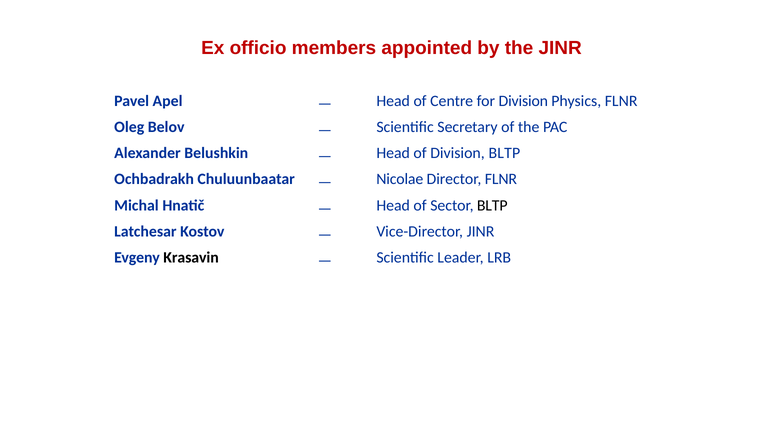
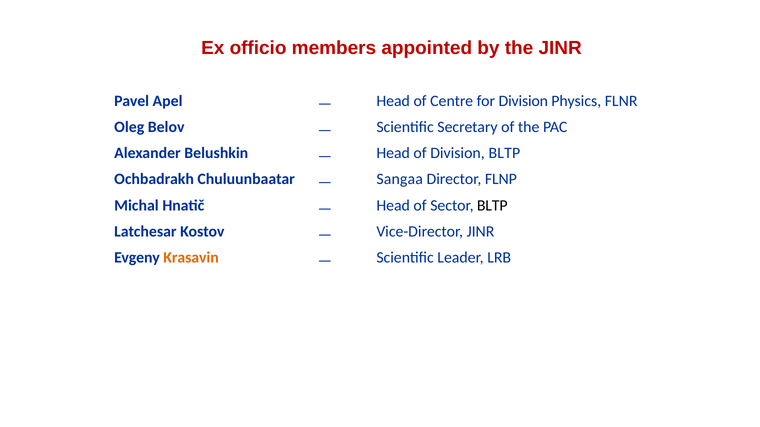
Nicolae: Nicolae -> Sangaa
Director FLNR: FLNR -> FLNP
Krasavin colour: black -> orange
